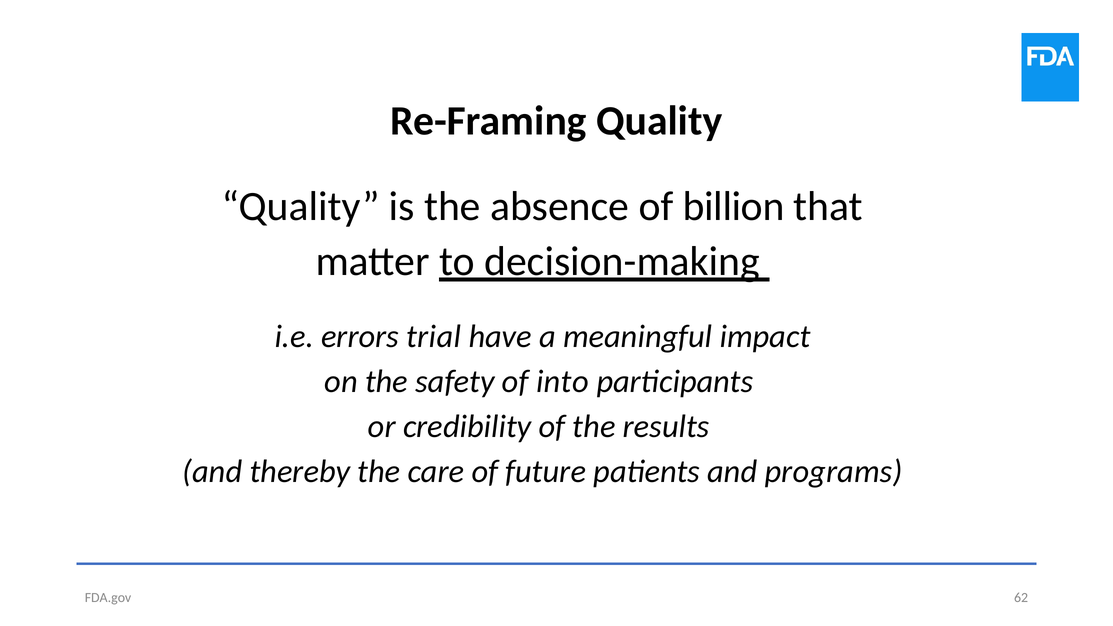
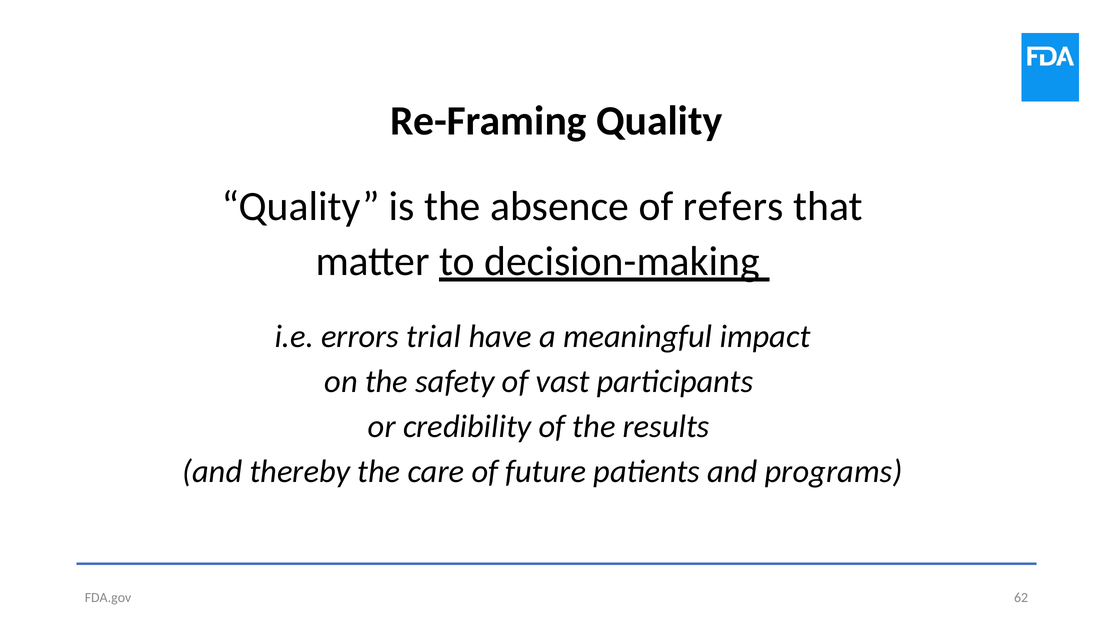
billion: billion -> refers
into: into -> vast
